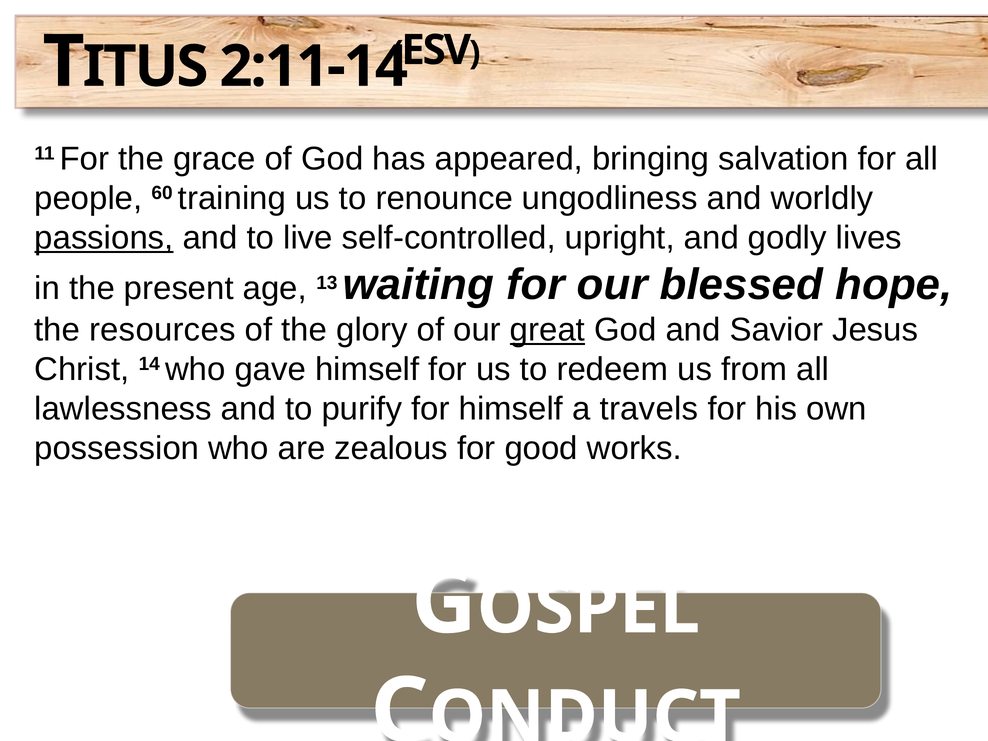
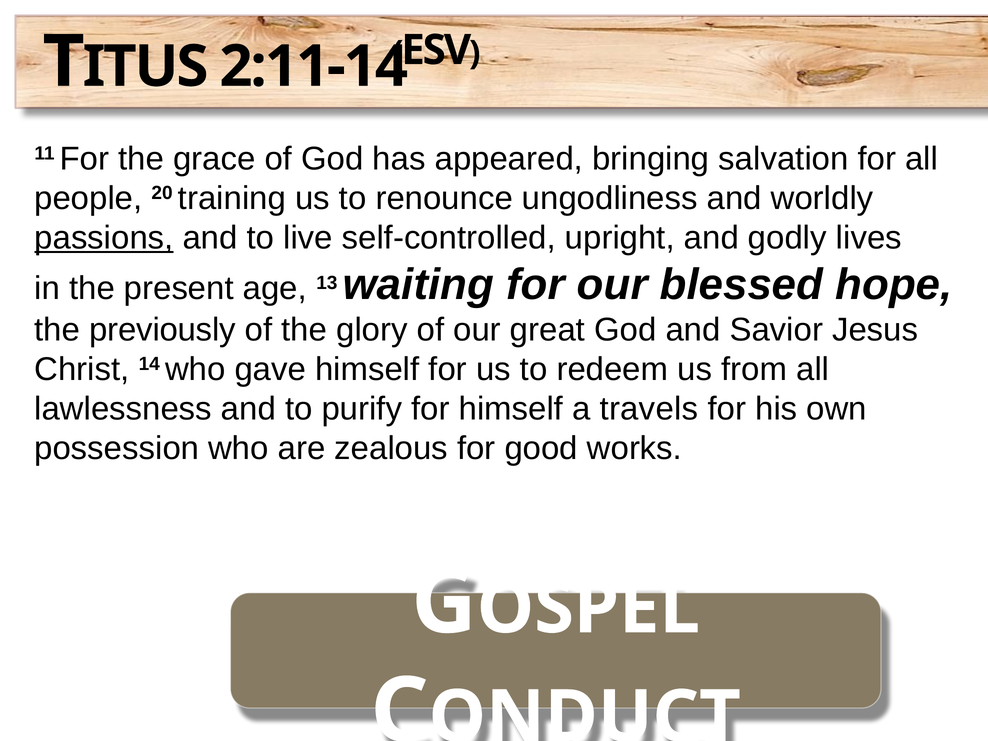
60: 60 -> 20
resources: resources -> previously
great underline: present -> none
